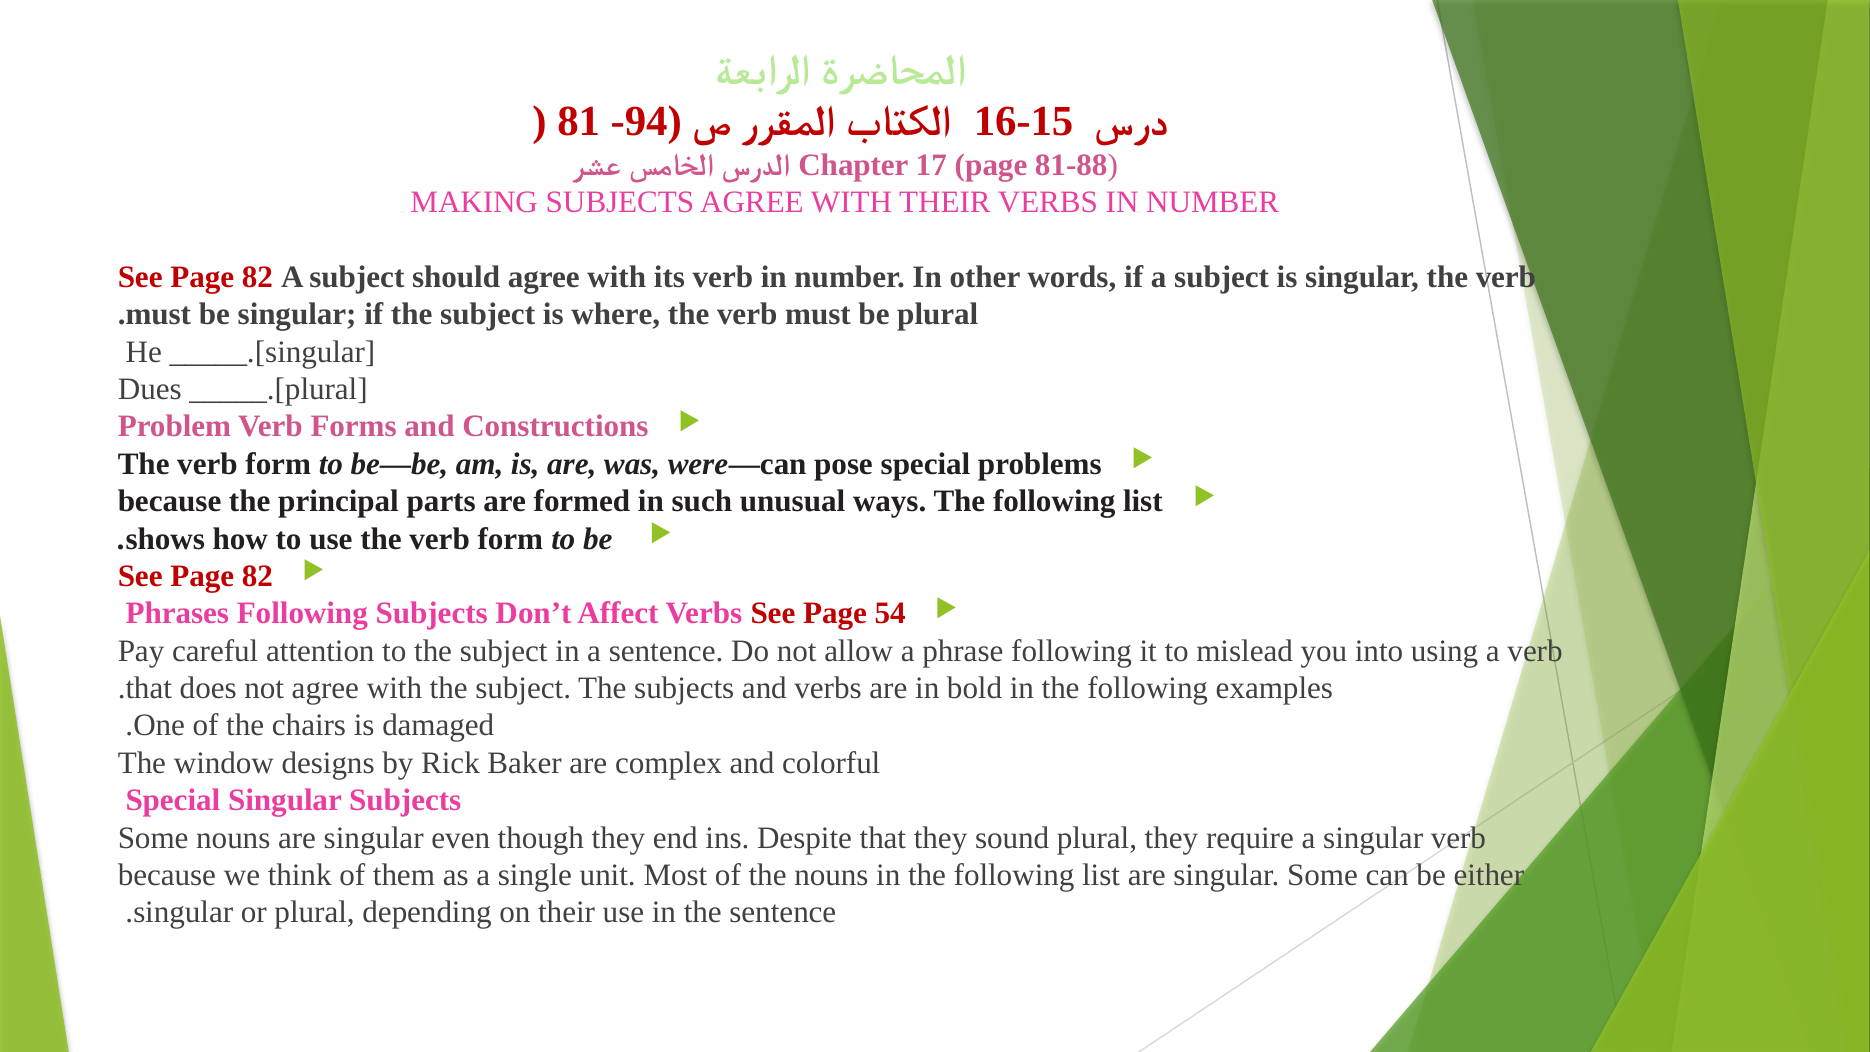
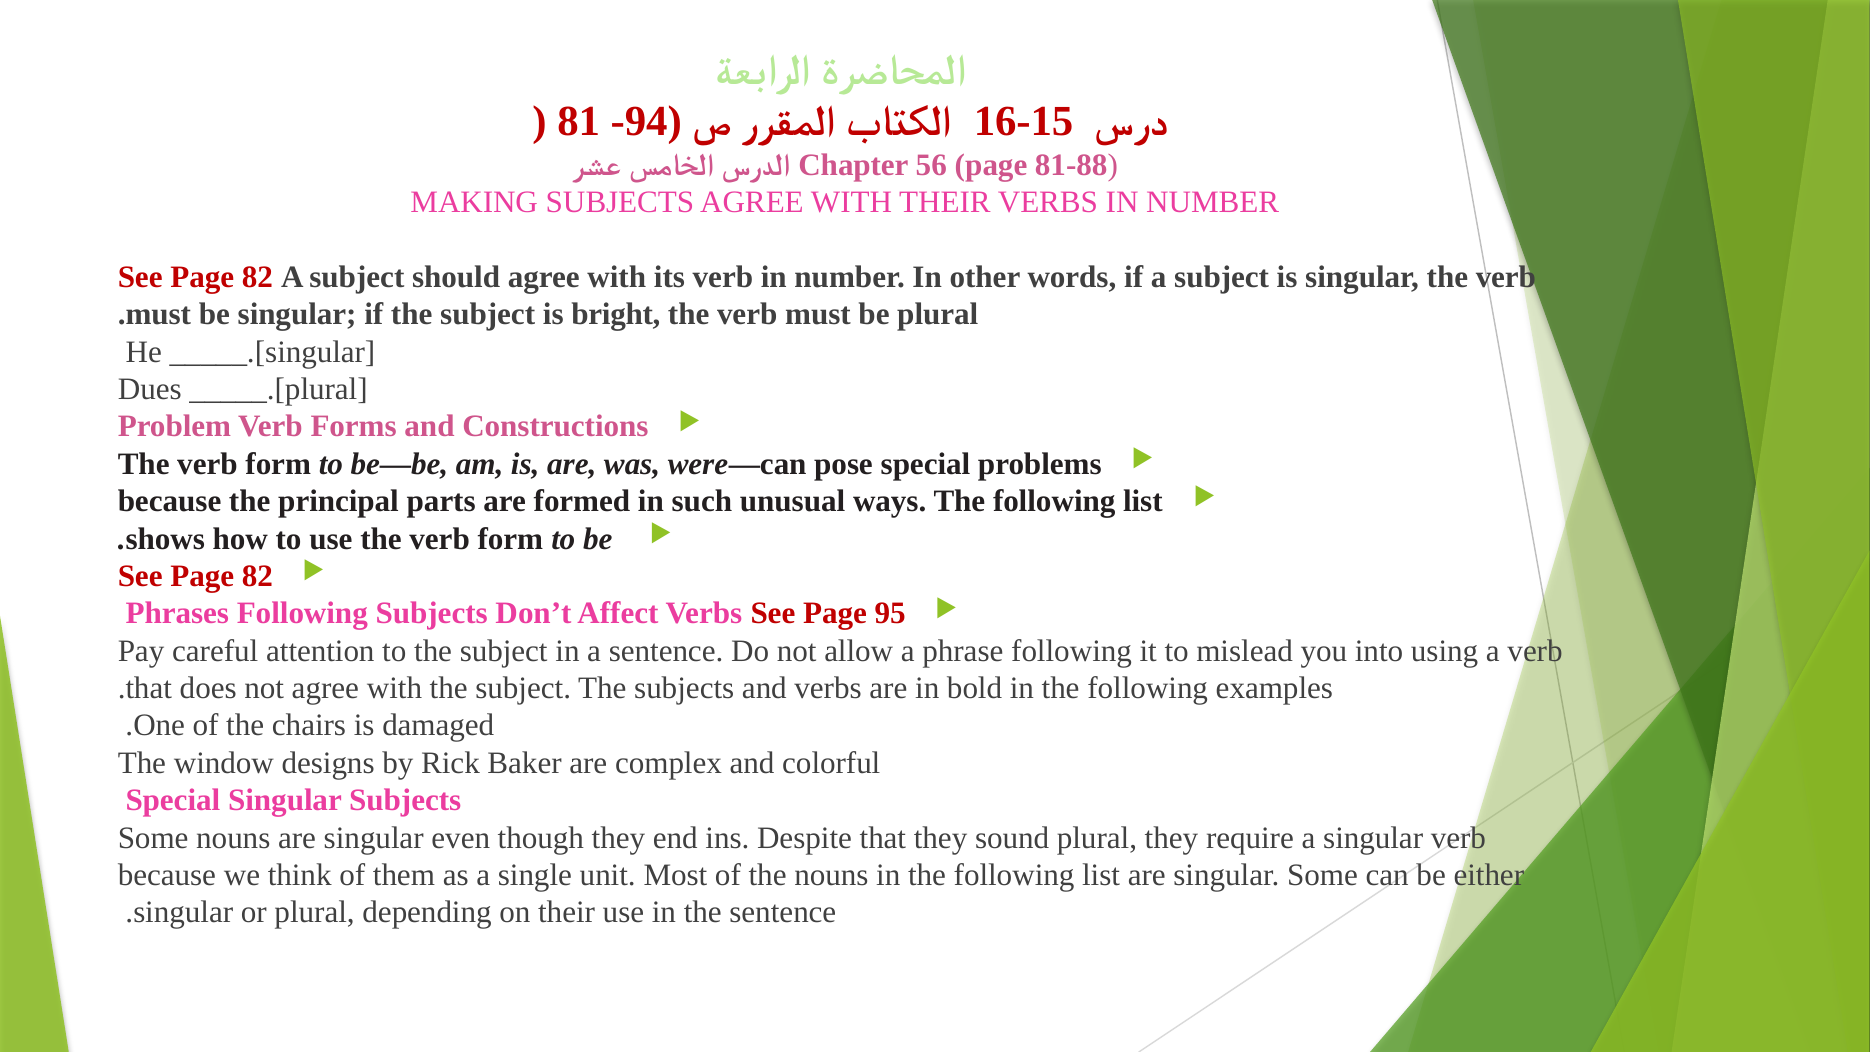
17: 17 -> 56
where: where -> bright
54: 54 -> 95
